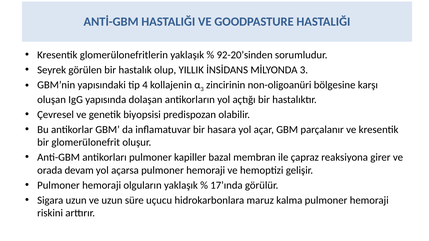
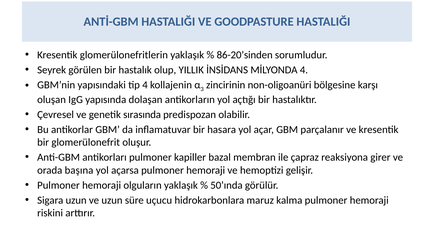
92-20’sinden: 92-20’sinden -> 86-20’sinden
MİLYONDA 3: 3 -> 4
biyopsisi: biyopsisi -> sırasında
devam: devam -> başına
17’ında: 17’ında -> 50’ında
